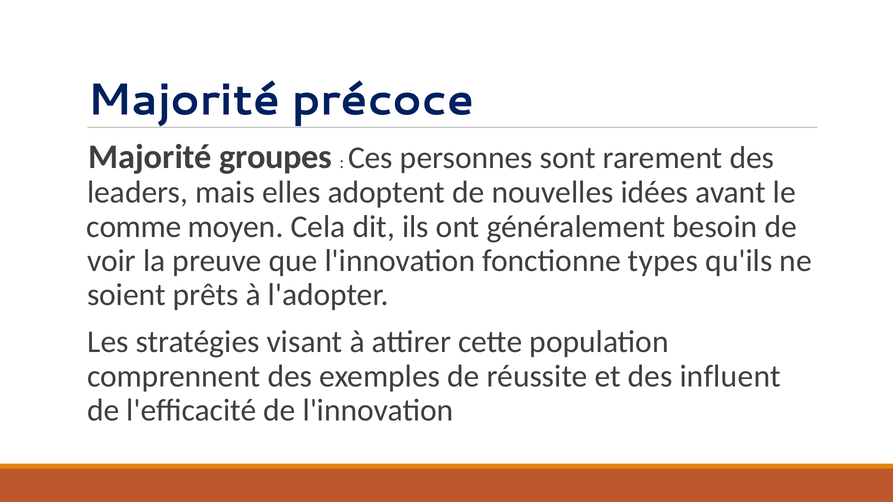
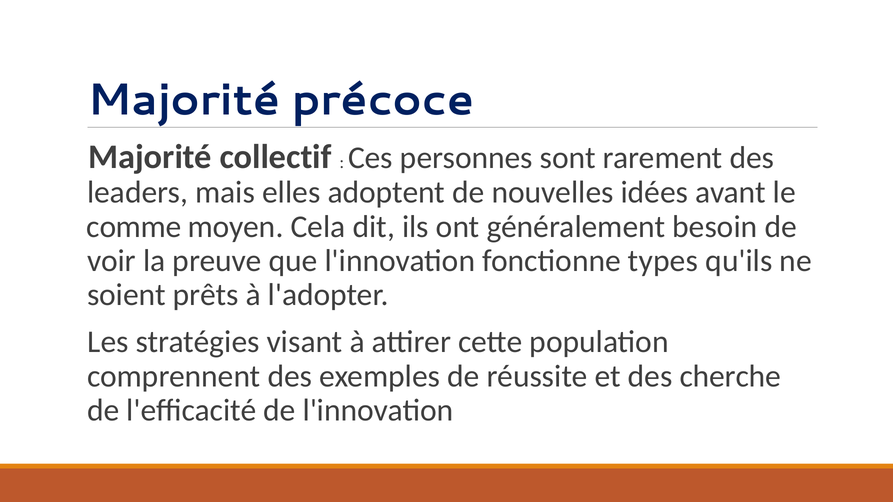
groupes: groupes -> collectif
influent: influent -> cherche
